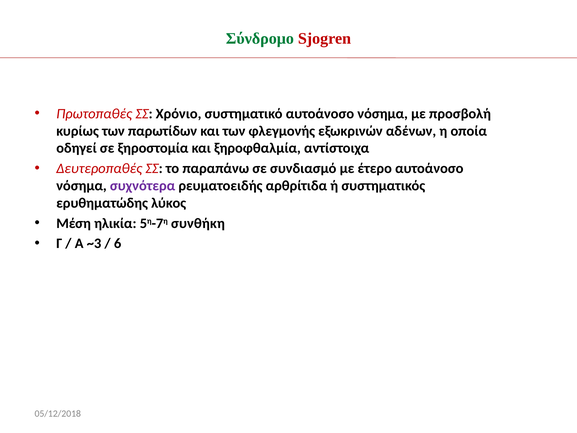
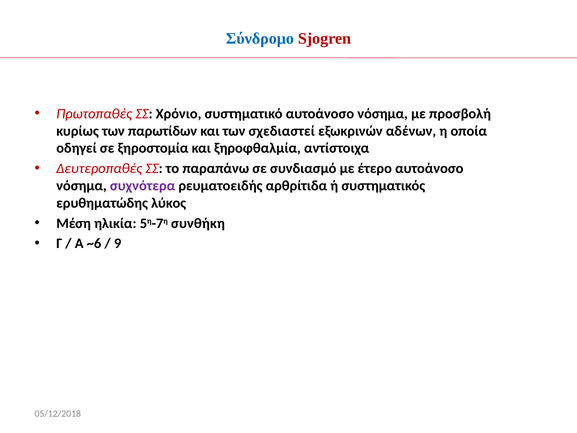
Σύνδρομο colour: green -> blue
φλεγμονής: φλεγμονής -> σχεδιαστεί
~3: ~3 -> ~6
6: 6 -> 9
